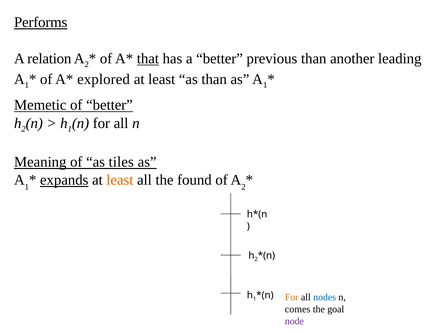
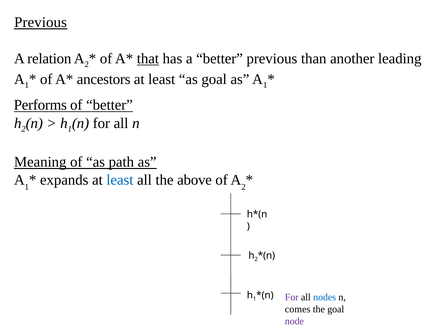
Performs at (41, 22): Performs -> Previous
explored: explored -> ancestors
as than: than -> goal
Memetic: Memetic -> Performs
tiles: tiles -> path
expands underline: present -> none
least at (120, 180) colour: orange -> blue
found: found -> above
For at (292, 296) colour: orange -> purple
